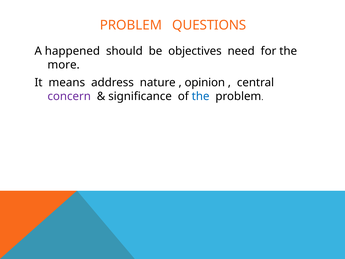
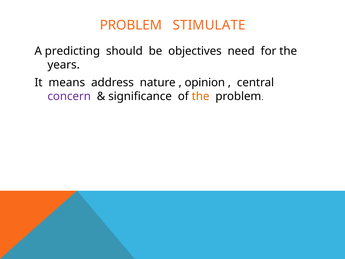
QUESTIONS: QUESTIONS -> STIMULATE
happened: happened -> predicting
more: more -> years
the at (201, 96) colour: blue -> orange
